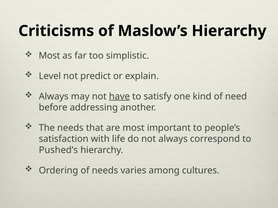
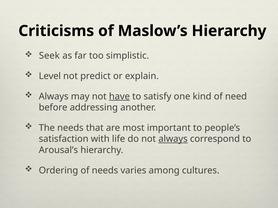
Most at (49, 56): Most -> Seek
always at (173, 139) underline: none -> present
Pushed’s: Pushed’s -> Arousal’s
